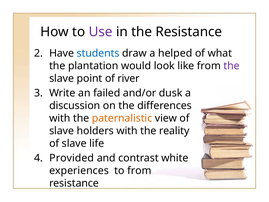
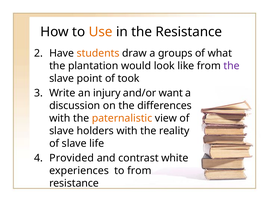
Use colour: purple -> orange
students colour: blue -> orange
helped: helped -> groups
river: river -> took
failed: failed -> injury
dusk: dusk -> want
